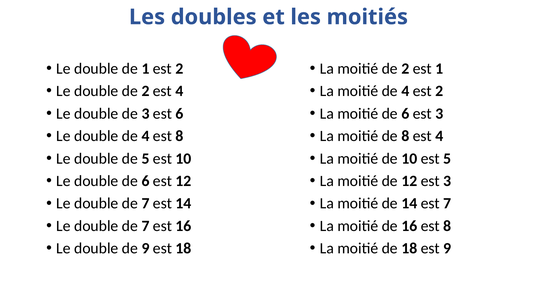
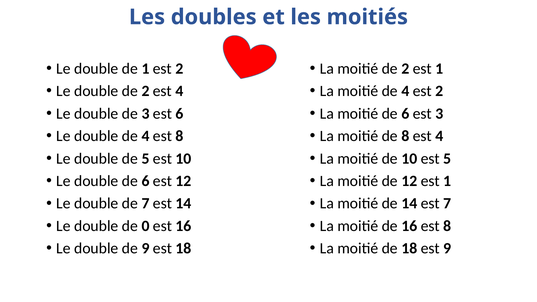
12 est 3: 3 -> 1
7 at (145, 226): 7 -> 0
